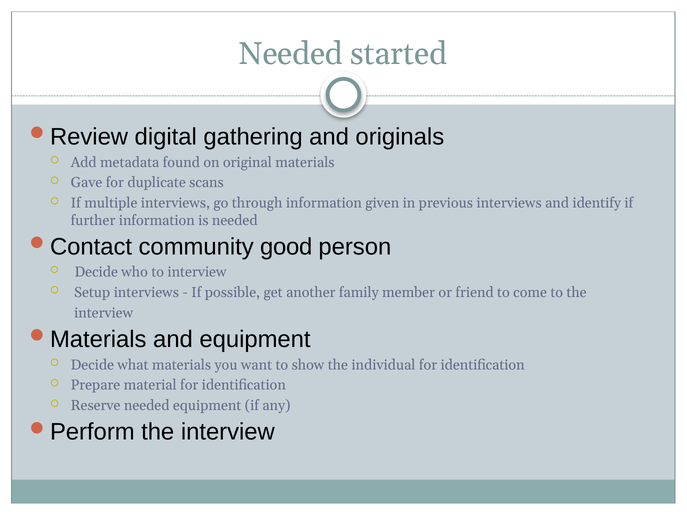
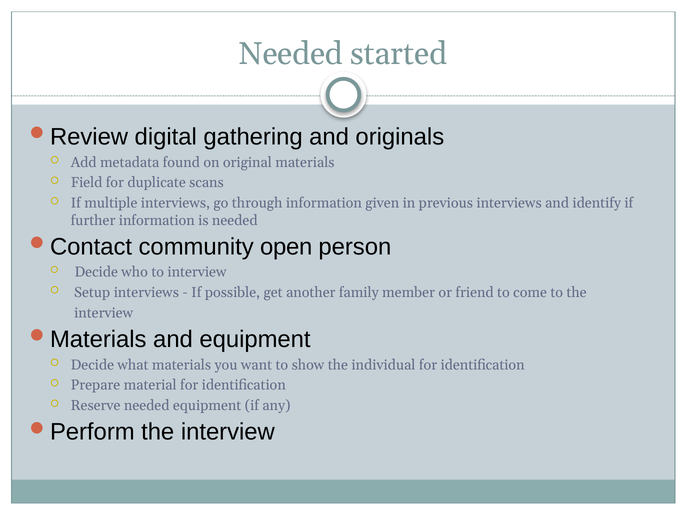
Gave: Gave -> Field
good: good -> open
